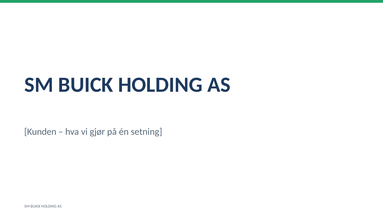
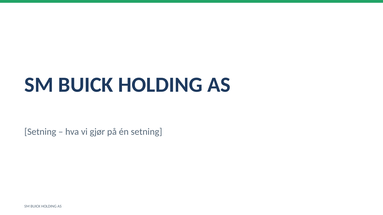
Kunden at (40, 132): Kunden -> Setning
